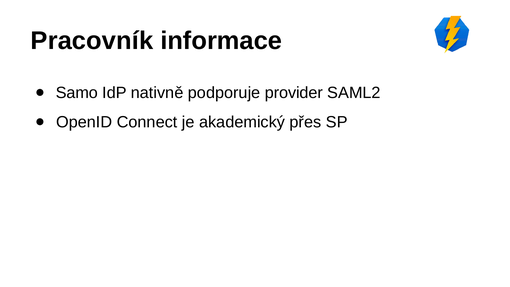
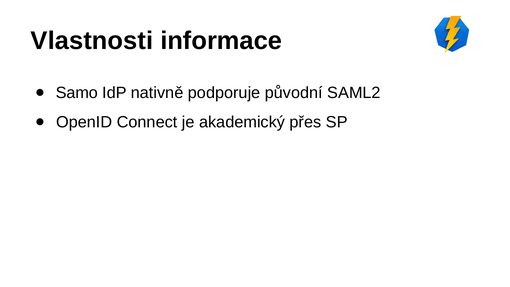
Pracovník: Pracovník -> Vlastnosti
provider: provider -> původní
